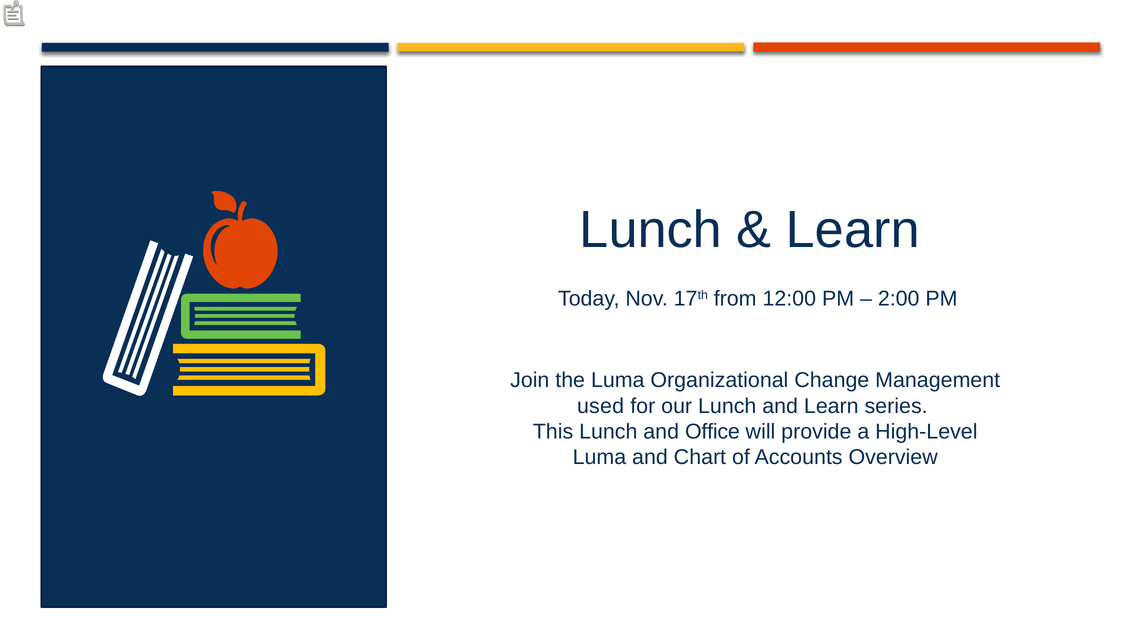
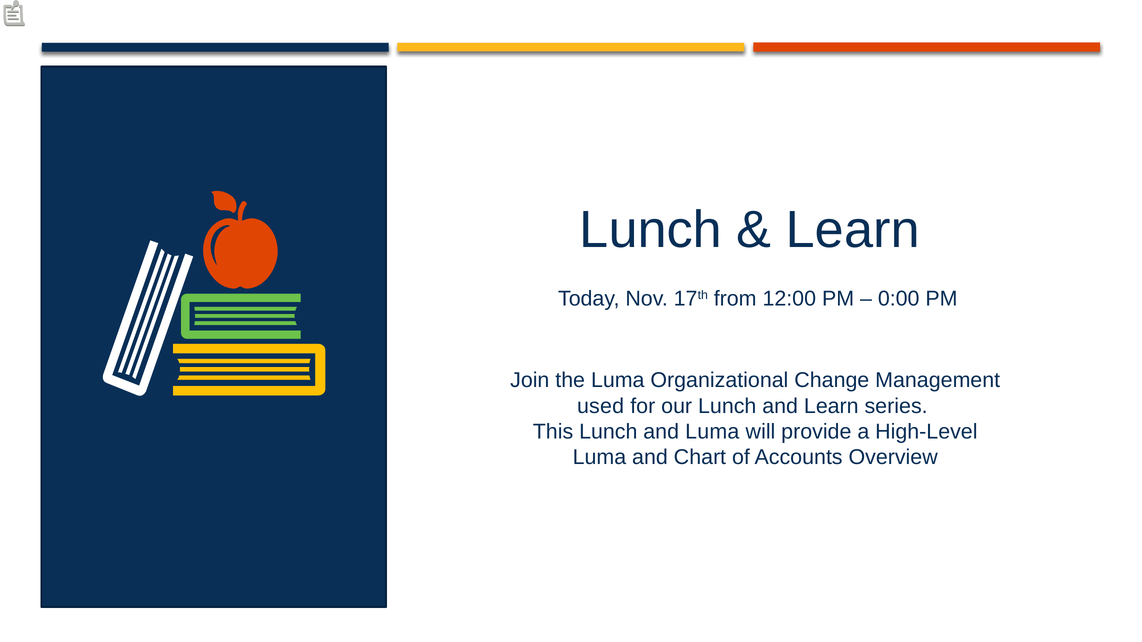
2:00: 2:00 -> 0:00
and Office: Office -> Luma
